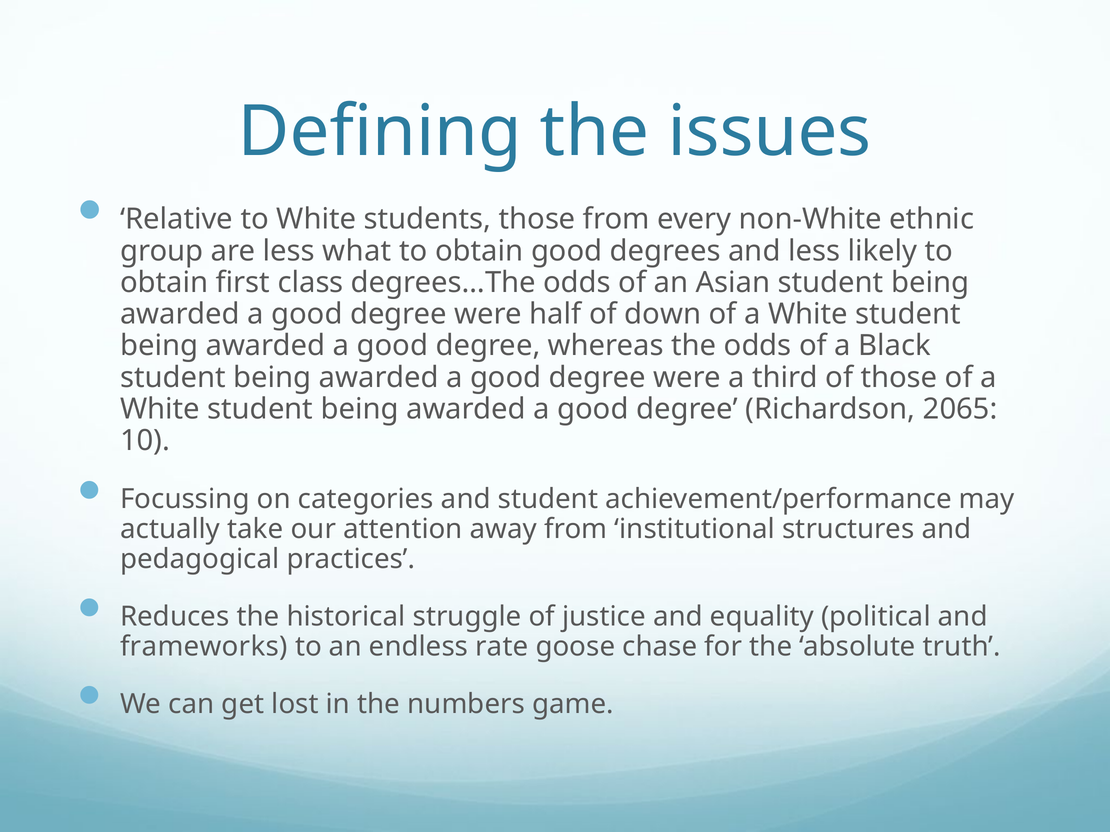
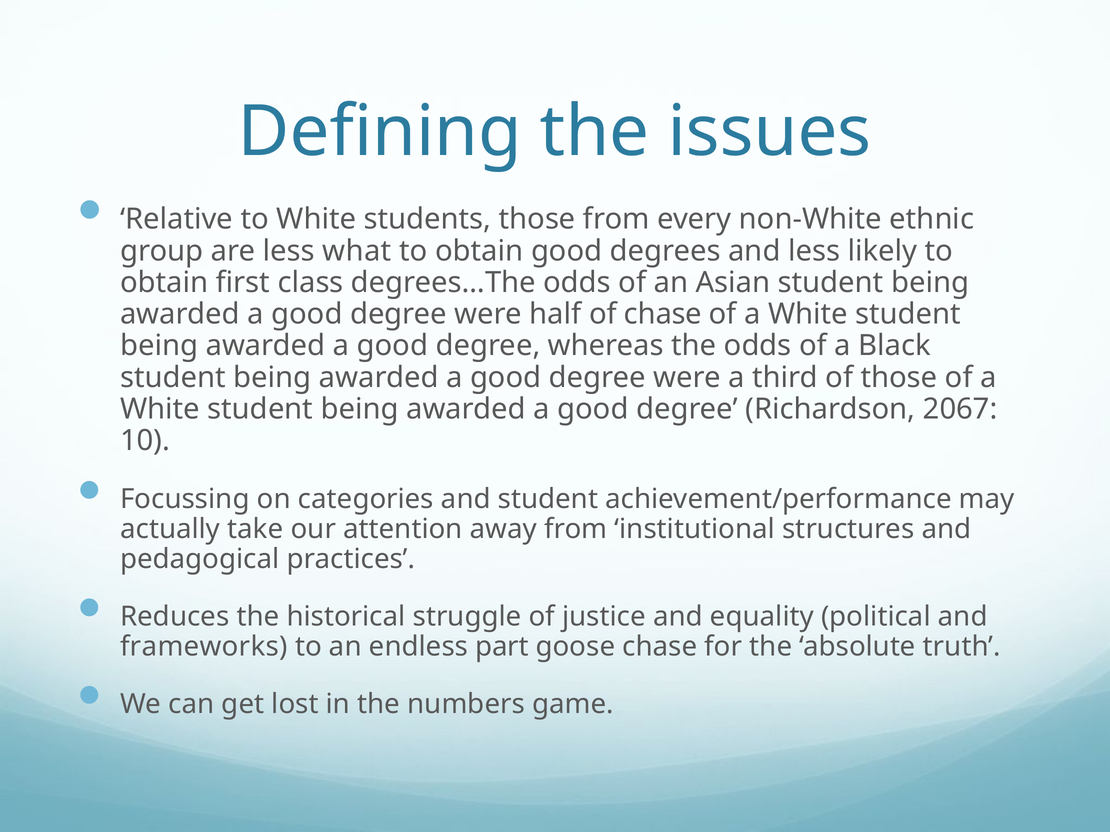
of down: down -> chase
2065: 2065 -> 2067
rate: rate -> part
